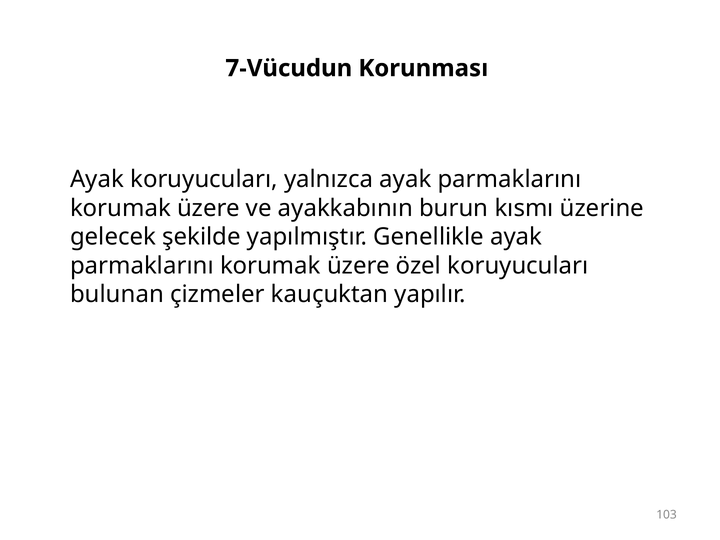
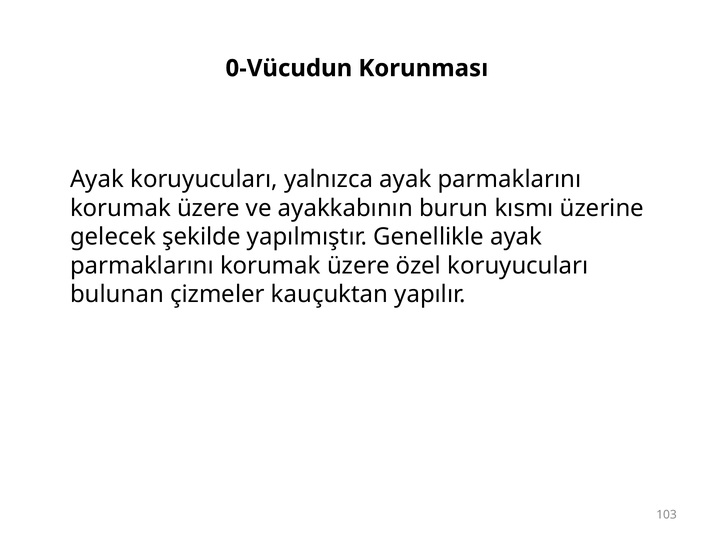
7-Vücudun: 7-Vücudun -> 0-Vücudun
